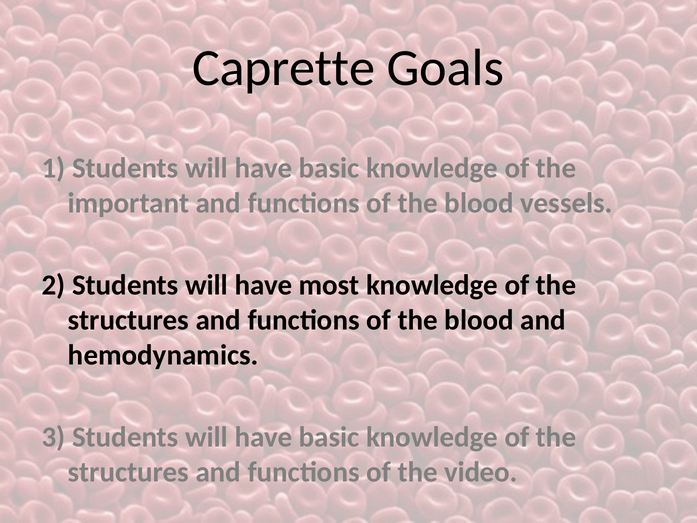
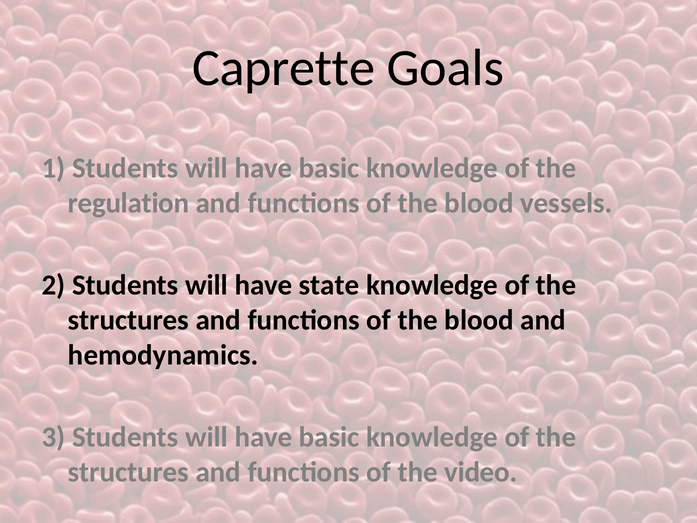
important: important -> regulation
most: most -> state
